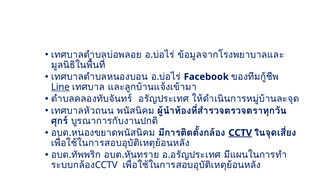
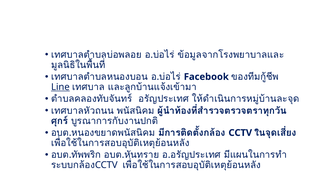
CCTV underline: present -> none
